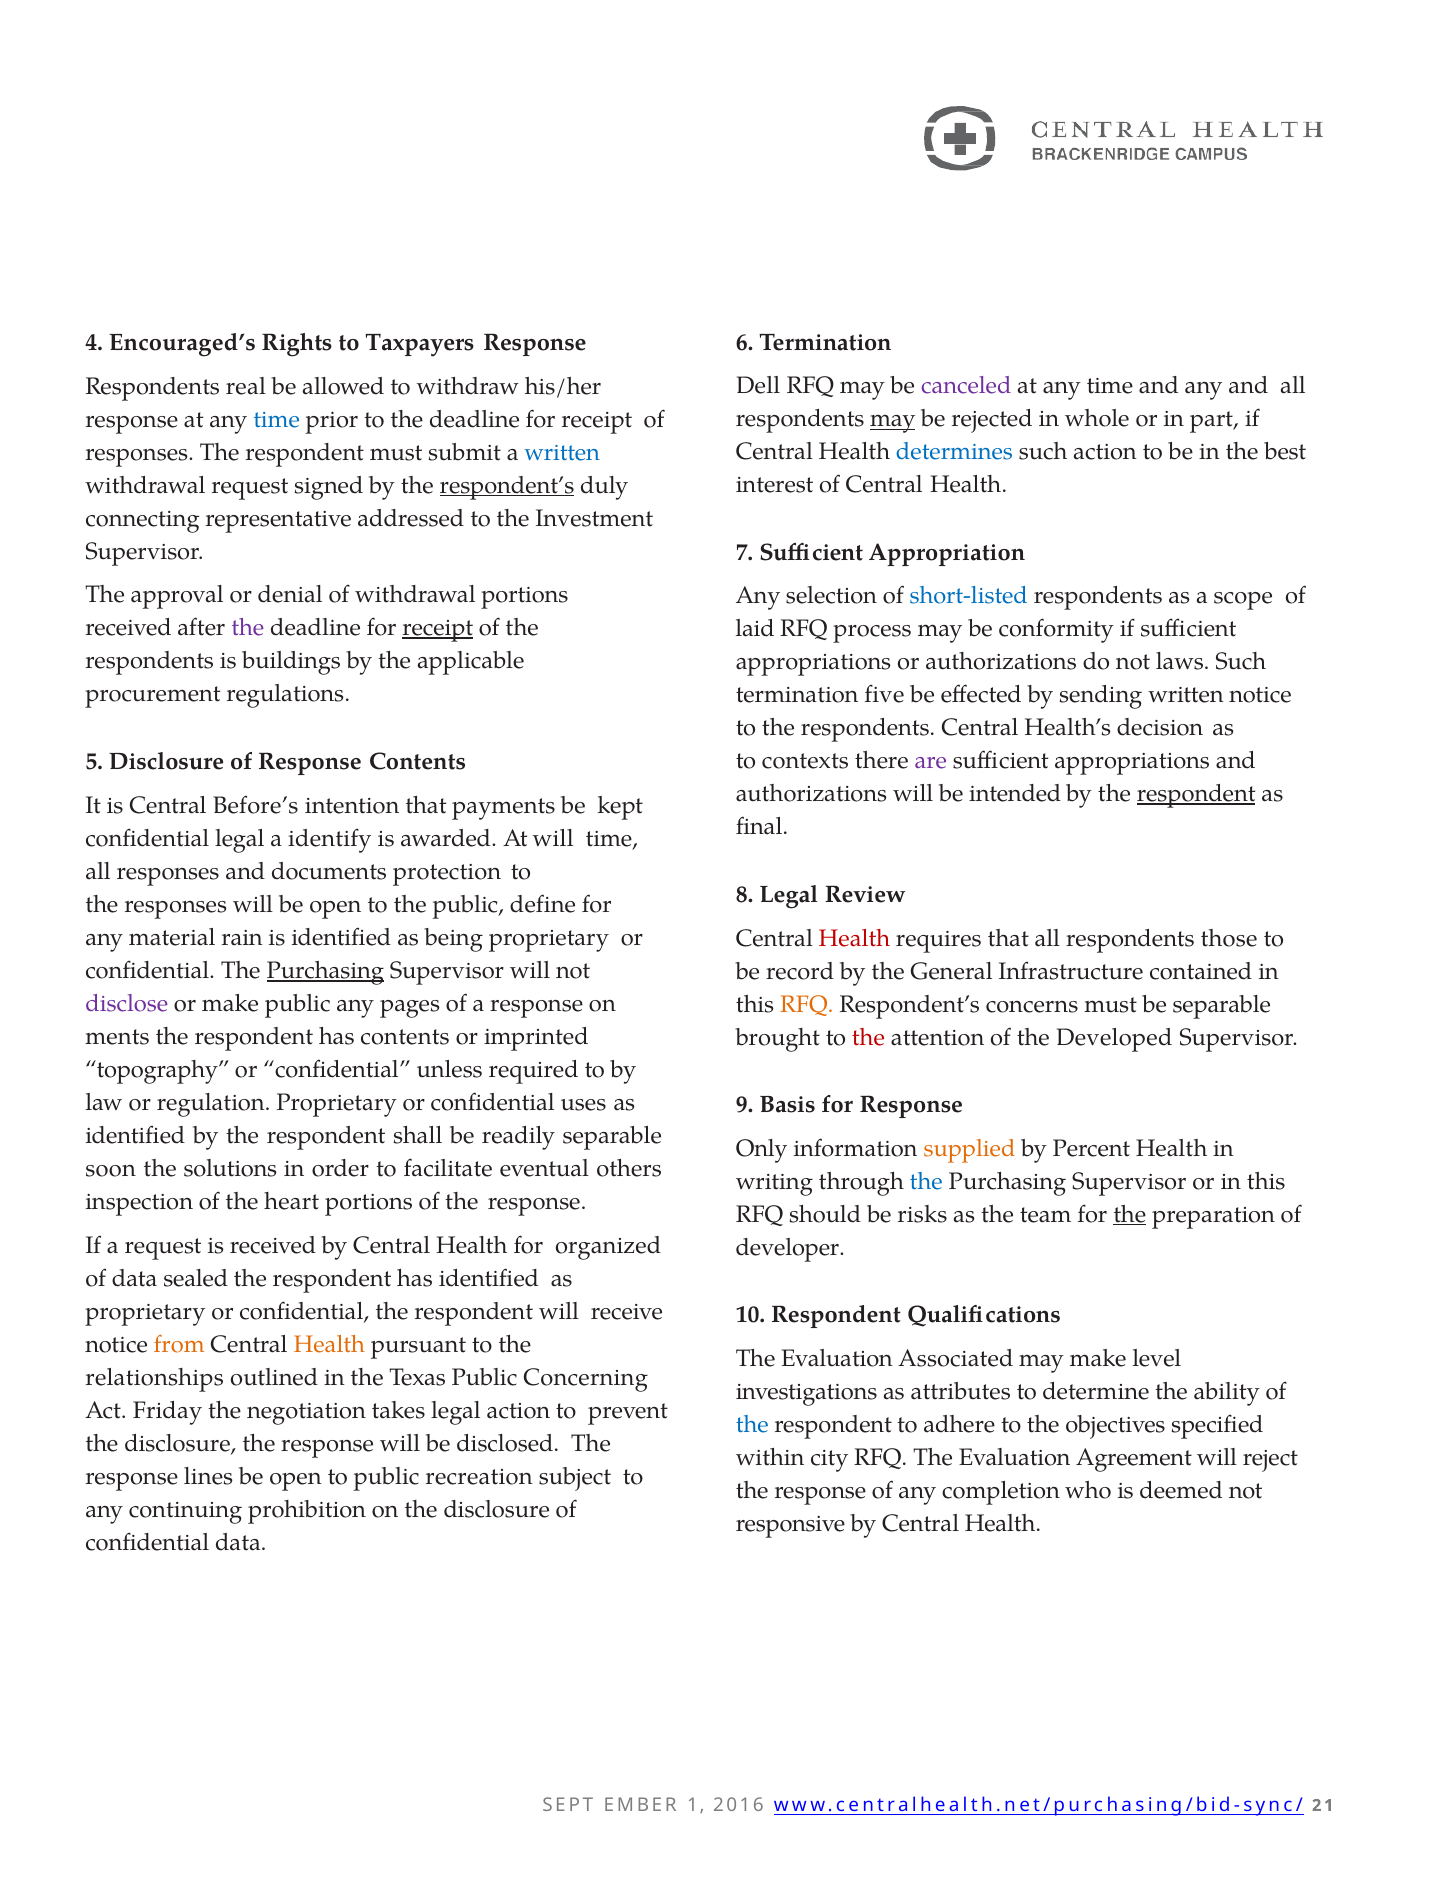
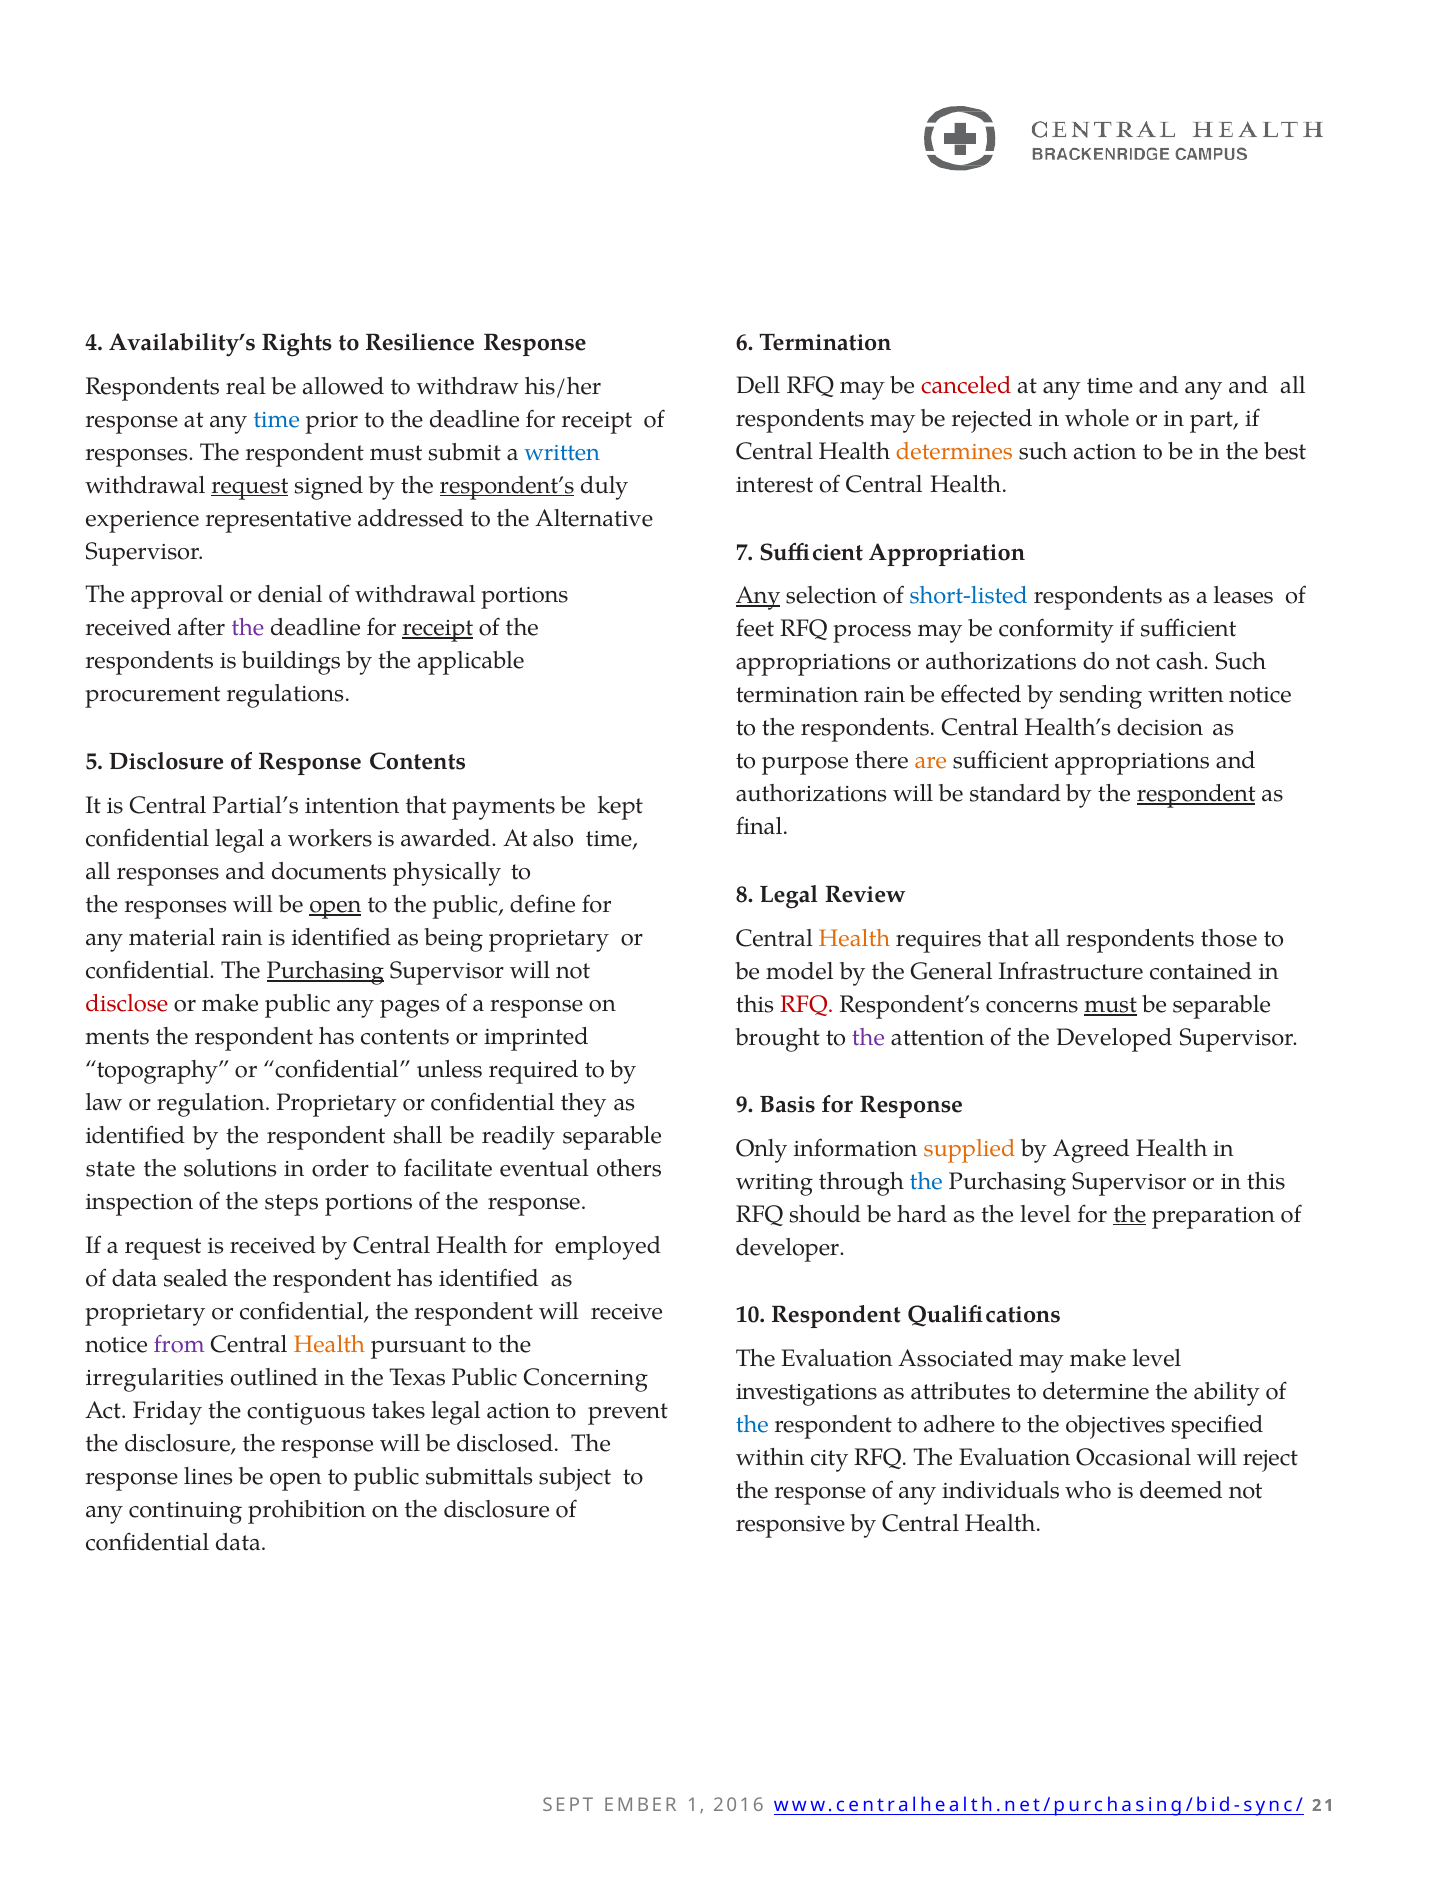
Encouraged’s: Encouraged’s -> Availability’s
Taxpayers: Taxpayers -> Resilience
canceled colour: purple -> red
may at (893, 419) underline: present -> none
determines colour: blue -> orange
request at (250, 485) underline: none -> present
connecting: connecting -> experience
Investment: Investment -> Alternative
Any at (758, 596) underline: none -> present
scope: scope -> leases
laid: laid -> feet
laws: laws -> cash
termination five: five -> rain
contexts: contexts -> purpose
are colour: purple -> orange
intended: intended -> standard
Before’s: Before’s -> Partial’s
identify: identify -> workers
At will: will -> also
protection: protection -> physically
open at (335, 905) underline: none -> present
Health at (854, 939) colour: red -> orange
record: record -> model
disclose colour: purple -> red
RFQ at (807, 1005) colour: orange -> red
must at (1111, 1005) underline: none -> present
the at (868, 1038) colour: red -> purple
uses: uses -> they
Percent: Percent -> Agreed
soon: soon -> state
heart: heart -> steps
risks: risks -> hard
the team: team -> level
organized: organized -> employed
from colour: orange -> purple
relationships: relationships -> irregularities
negotiation: negotiation -> contiguous
Agreement: Agreement -> Occasional
recreation: recreation -> submittals
completion: completion -> individuals
